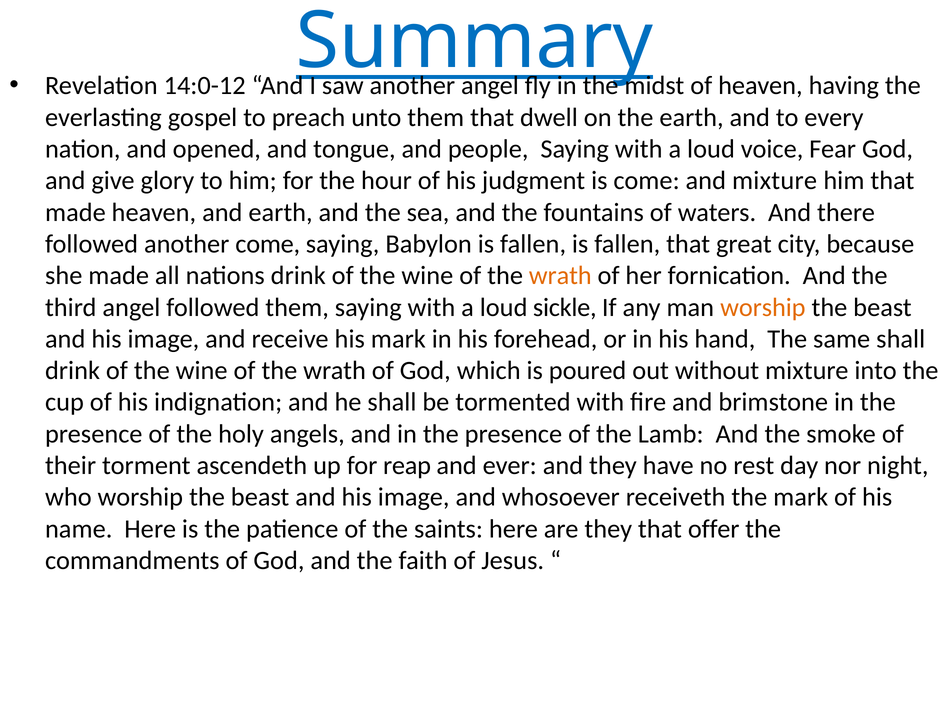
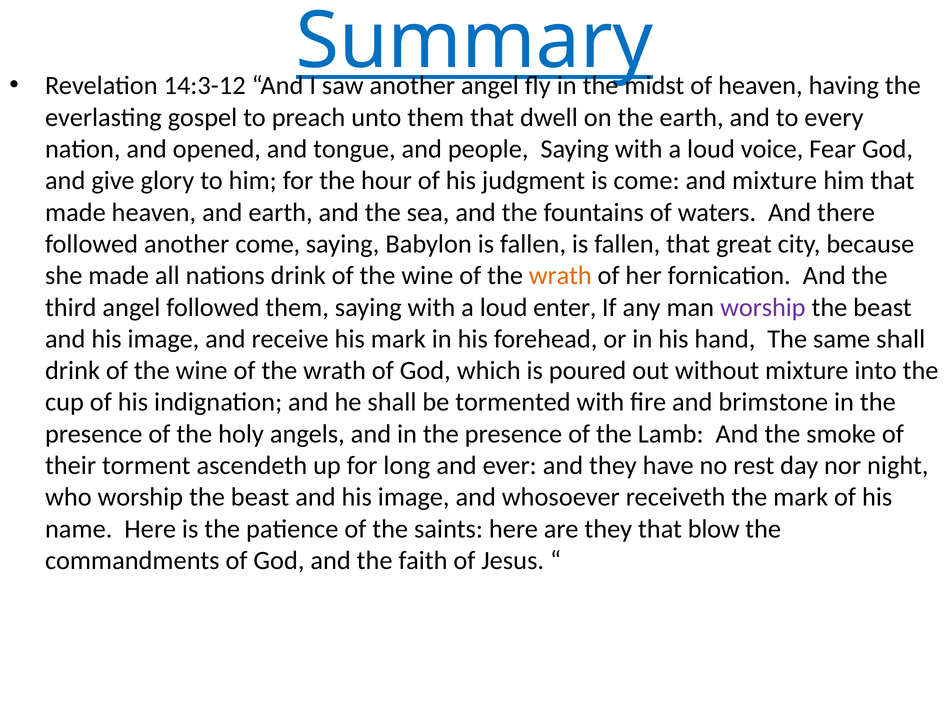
14:0-12: 14:0-12 -> 14:3-12
sickle: sickle -> enter
worship at (763, 307) colour: orange -> purple
reap: reap -> long
offer: offer -> blow
